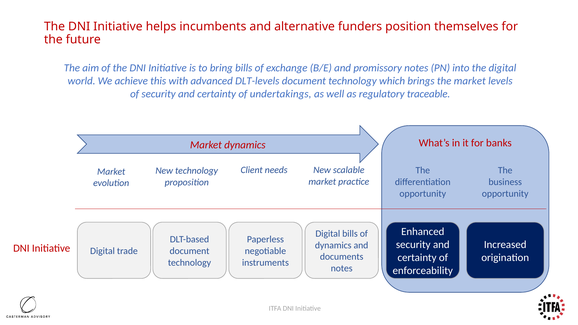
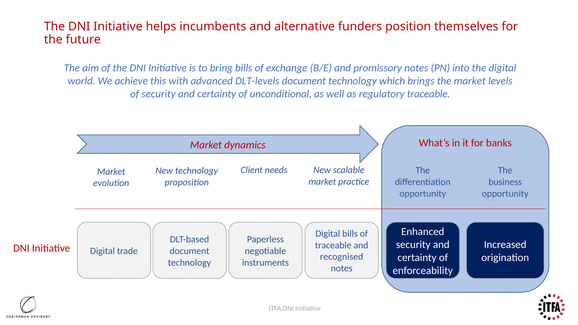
undertakings: undertakings -> unconditional
dynamics at (333, 245): dynamics -> traceable
documents: documents -> recognised
